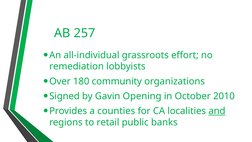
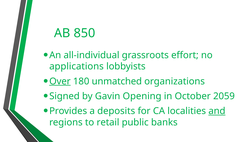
257: 257 -> 850
remediation: remediation -> applications
Over underline: none -> present
community: community -> unmatched
2010: 2010 -> 2059
counties: counties -> deposits
